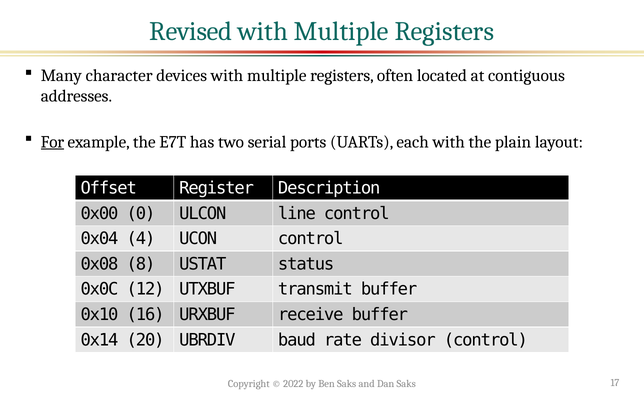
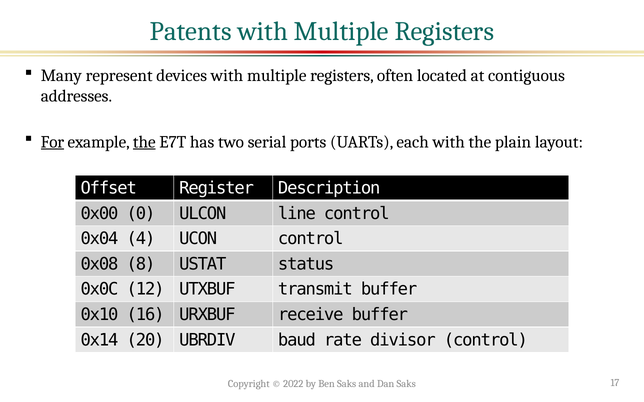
Revised: Revised -> Patents
character: character -> represent
the at (144, 142) underline: none -> present
